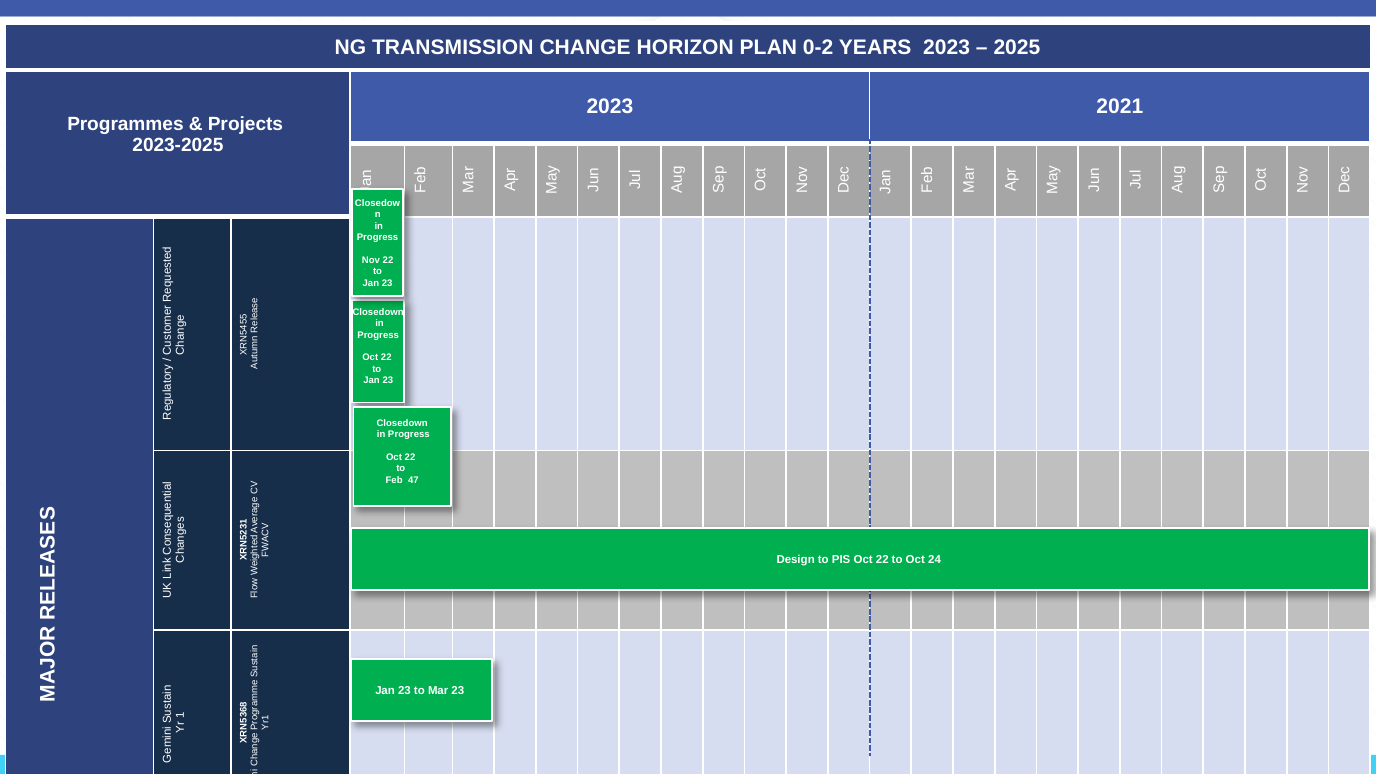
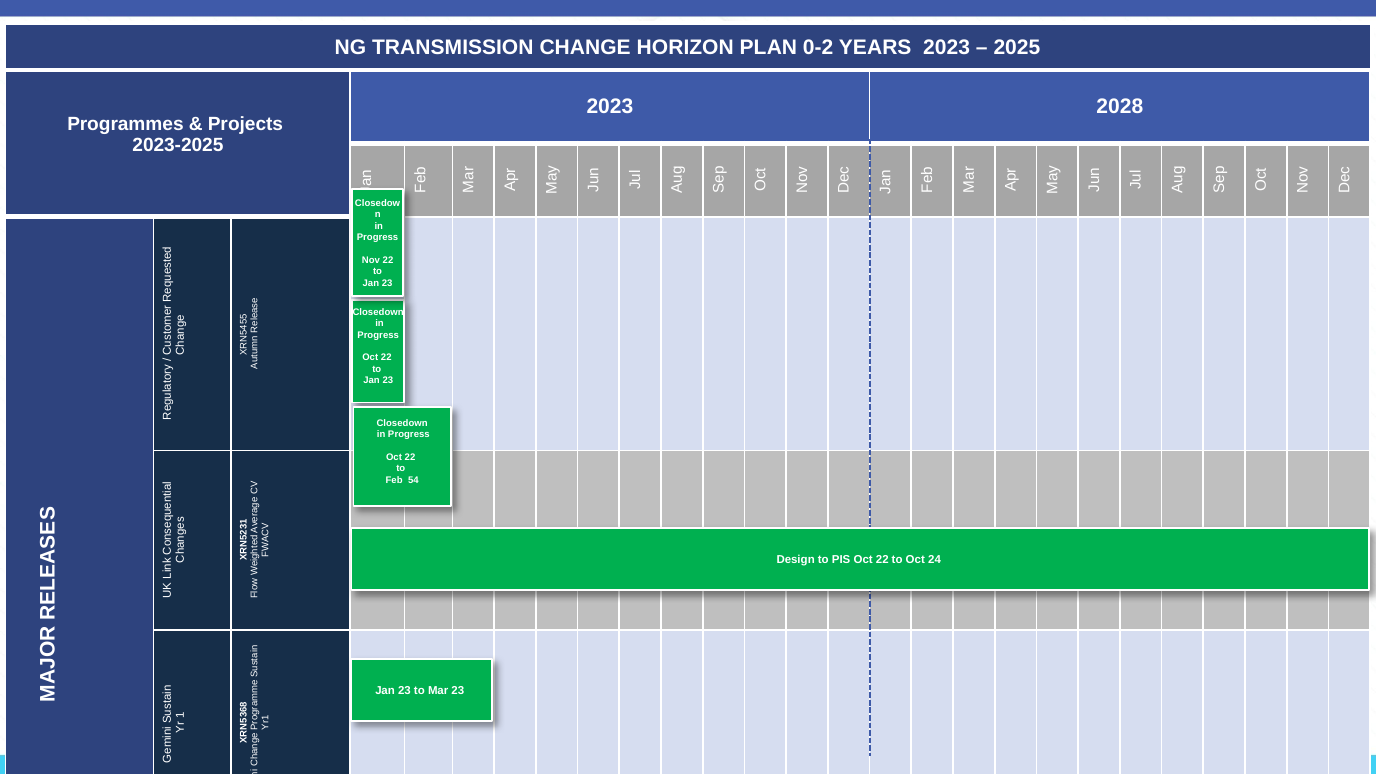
2021: 2021 -> 2028
47: 47 -> 54
